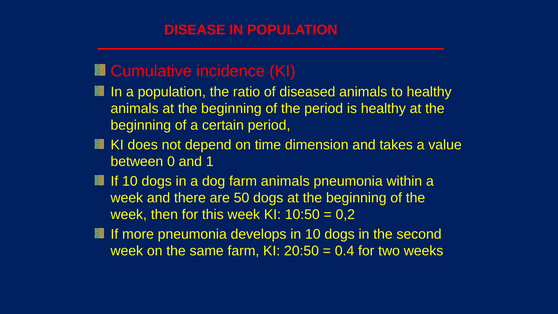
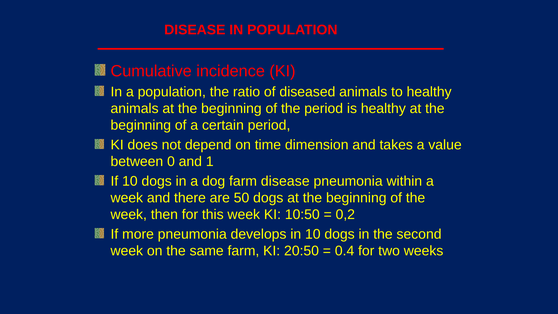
farm animals: animals -> disease
